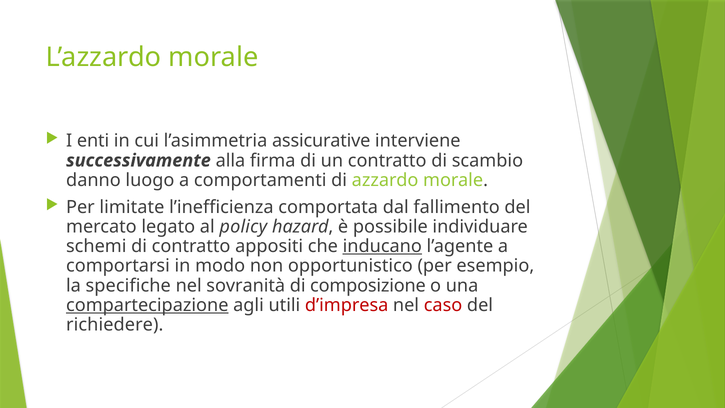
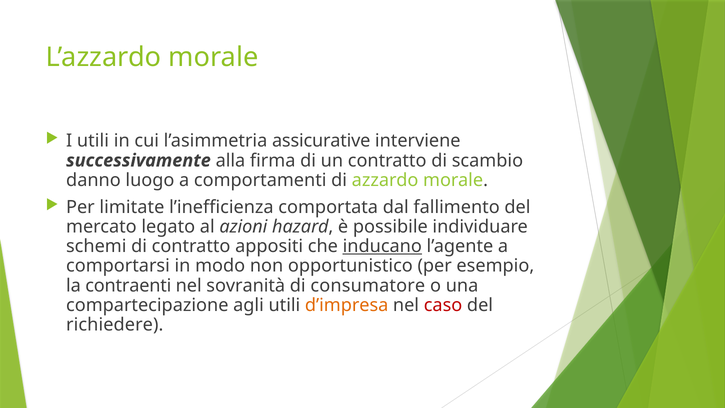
I enti: enti -> utili
policy: policy -> azioni
specifiche: specifiche -> contraenti
composizione: composizione -> consumatore
compartecipazione underline: present -> none
d’impresa colour: red -> orange
